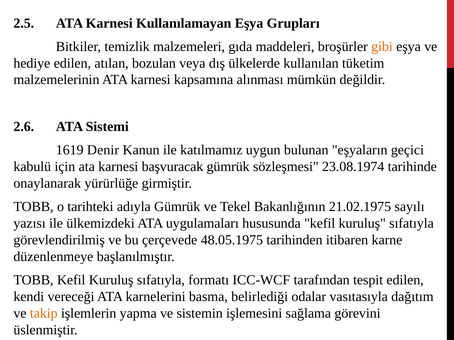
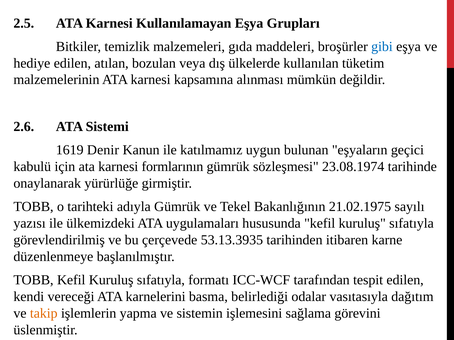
gibi colour: orange -> blue
başvuracak: başvuracak -> formlarının
48.05.1975: 48.05.1975 -> 53.13.3935
